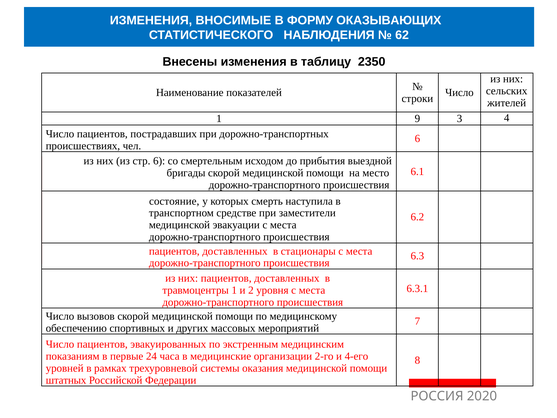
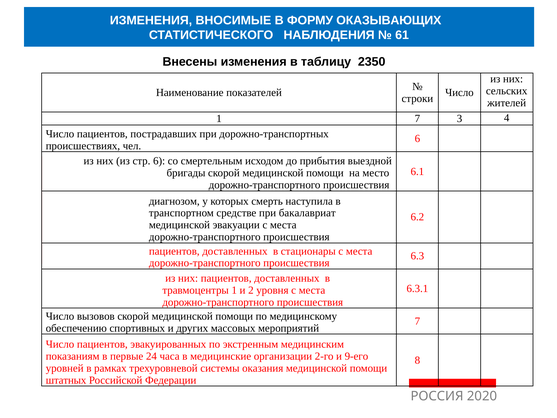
62: 62 -> 61
1 9: 9 -> 7
состояние: состояние -> диагнозом
заместители: заместители -> бакалавриат
4-его: 4-его -> 9-его
